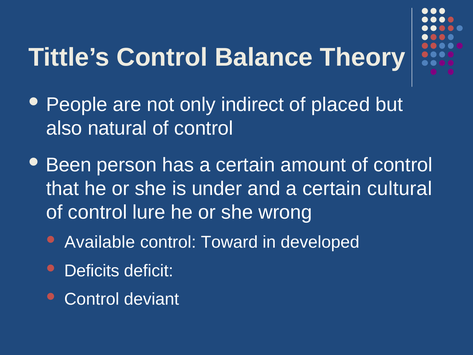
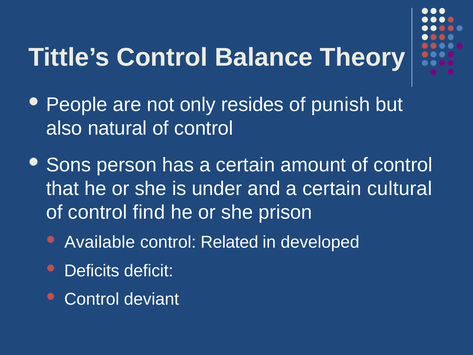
indirect: indirect -> resides
placed: placed -> punish
Been: Been -> Sons
lure: lure -> find
wrong: wrong -> prison
Toward: Toward -> Related
